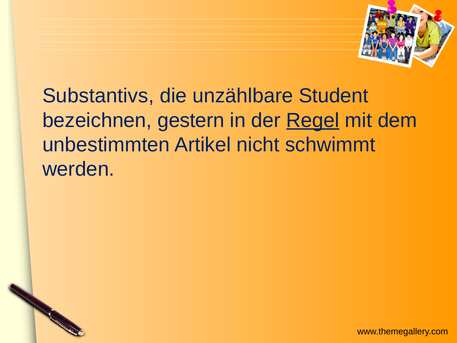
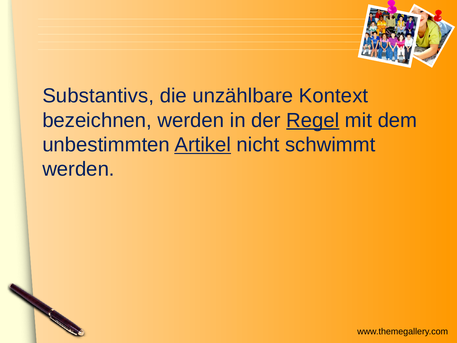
Student: Student -> Kontext
bezeichnen gestern: gestern -> werden
Artikel underline: none -> present
